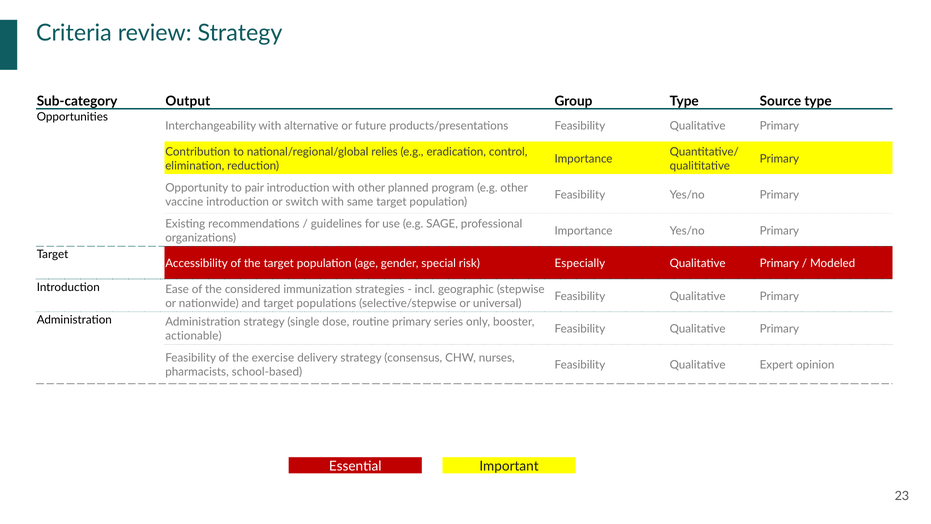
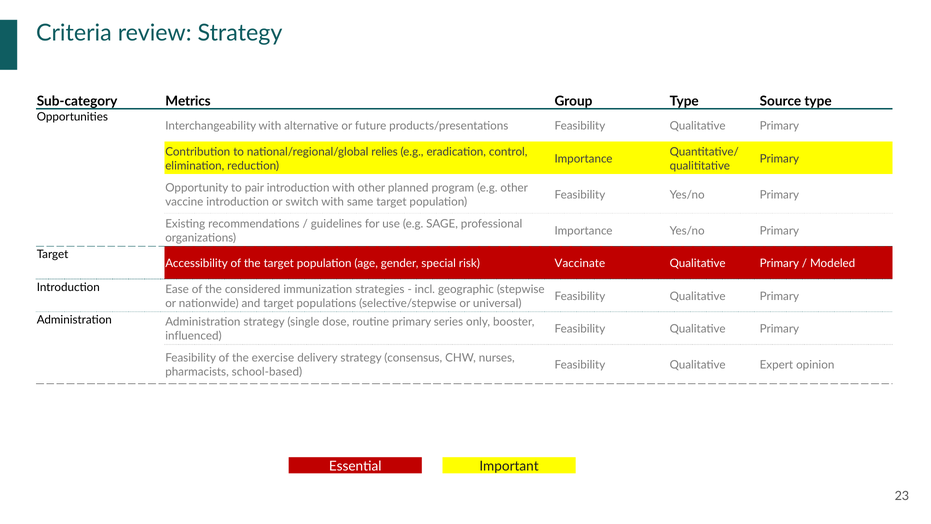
Output: Output -> Metrics
Especially: Especially -> Vaccinate
actionable: actionable -> influenced
